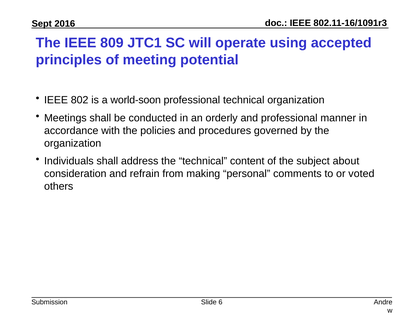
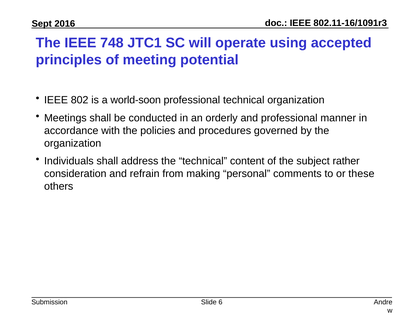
809: 809 -> 748
about: about -> rather
voted: voted -> these
